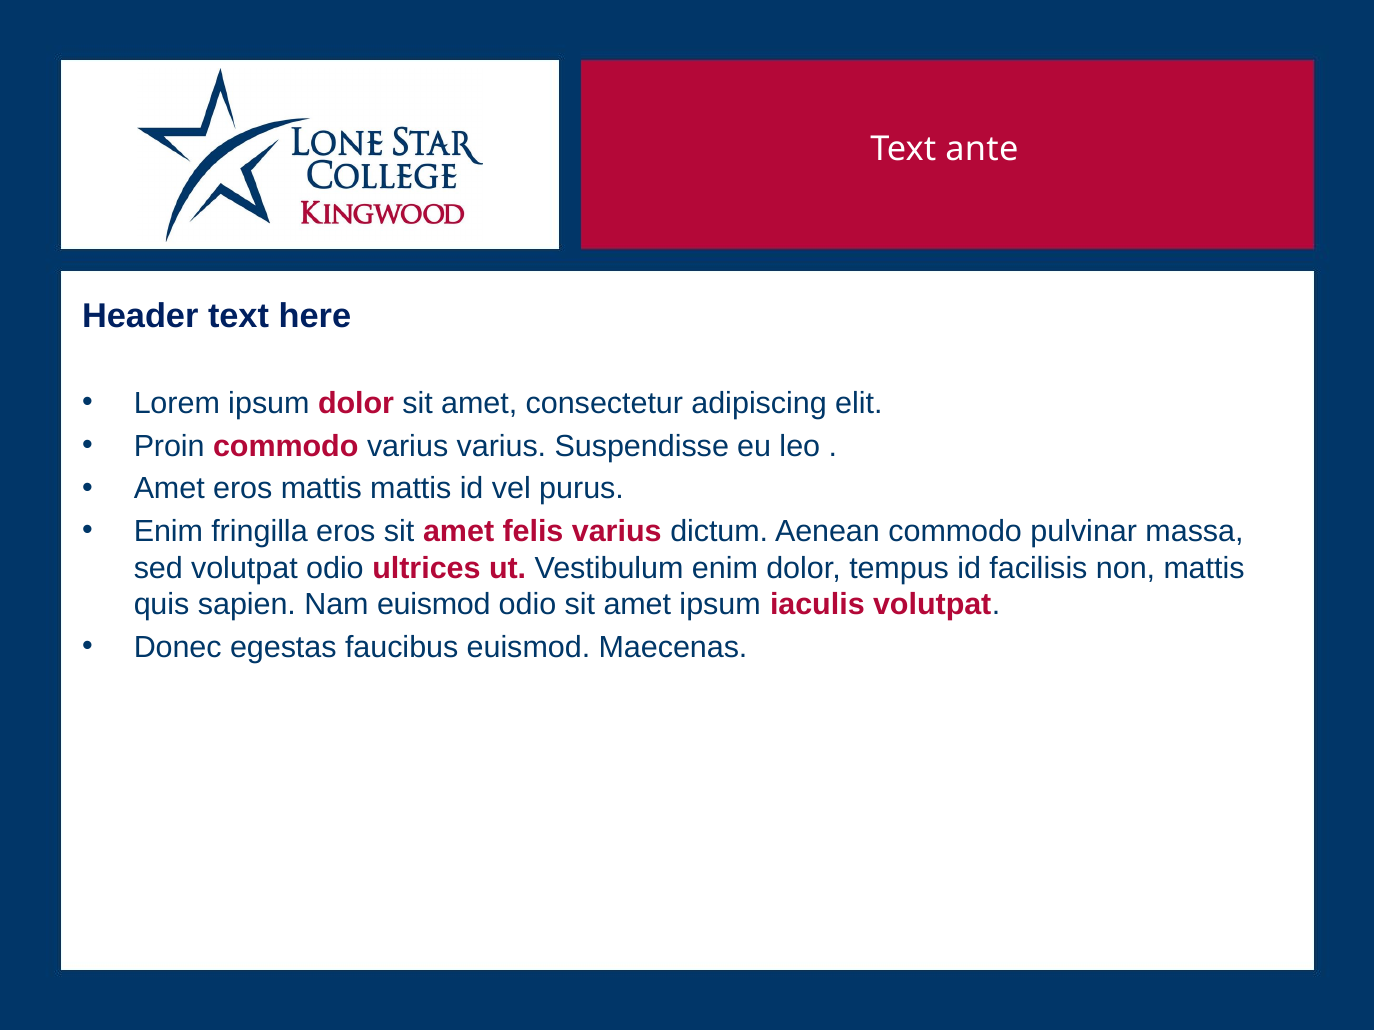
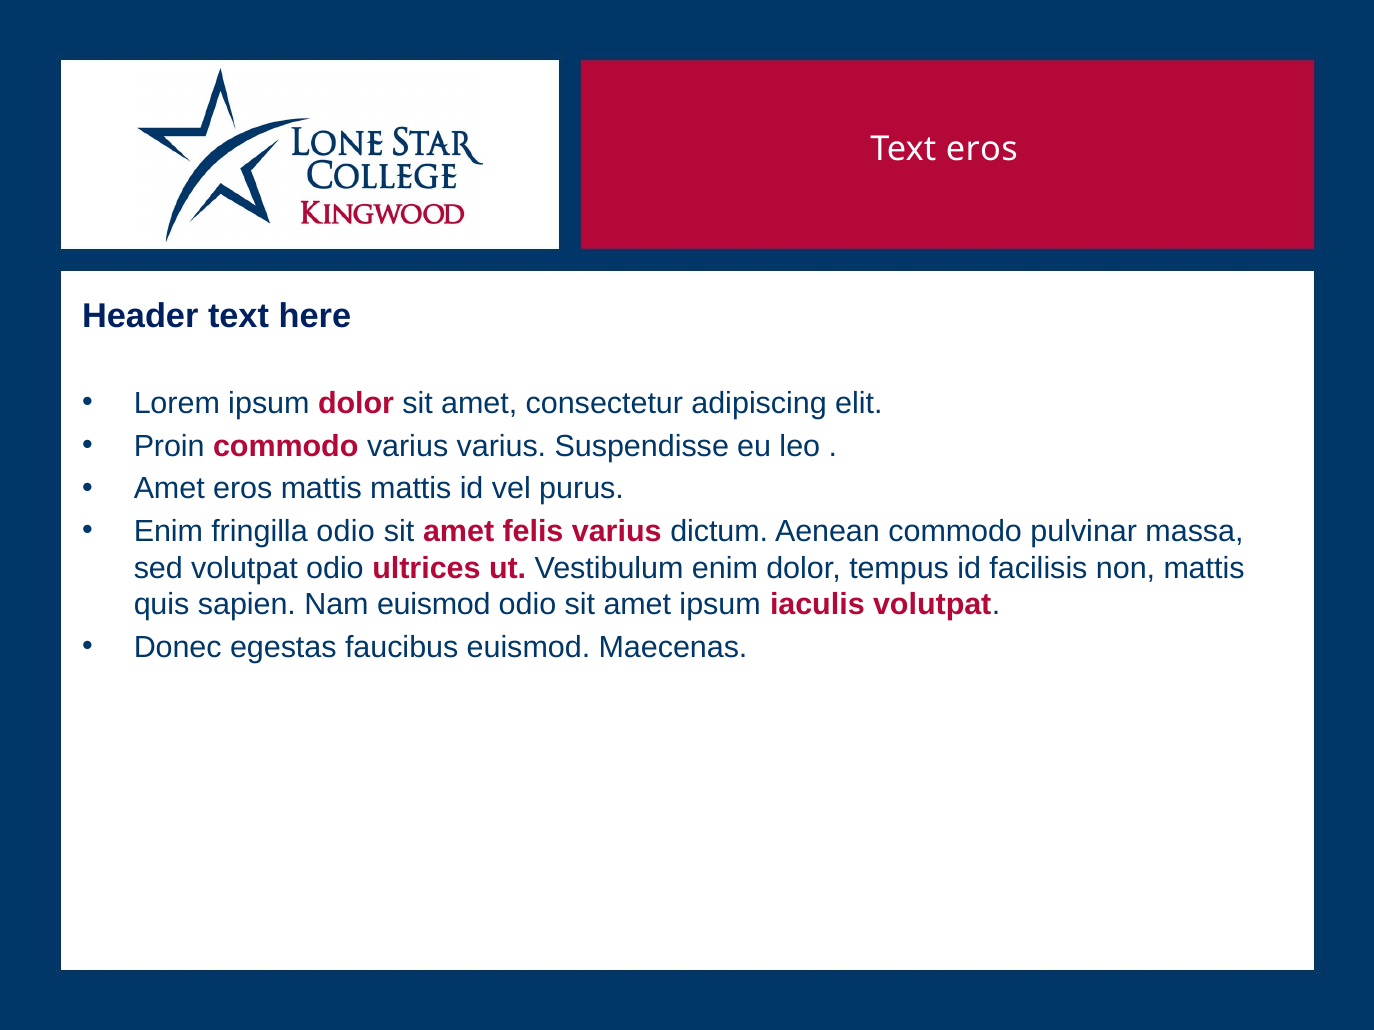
Text ante: ante -> eros
fringilla eros: eros -> odio
